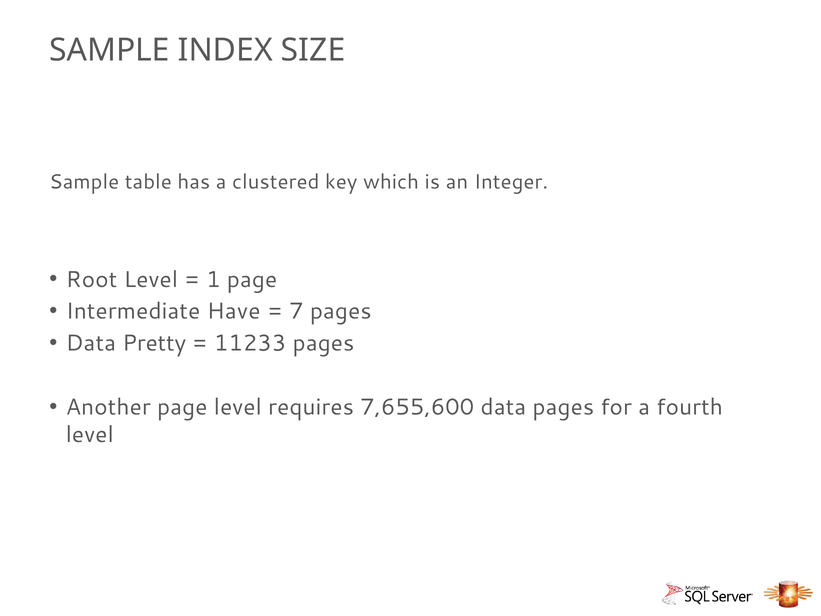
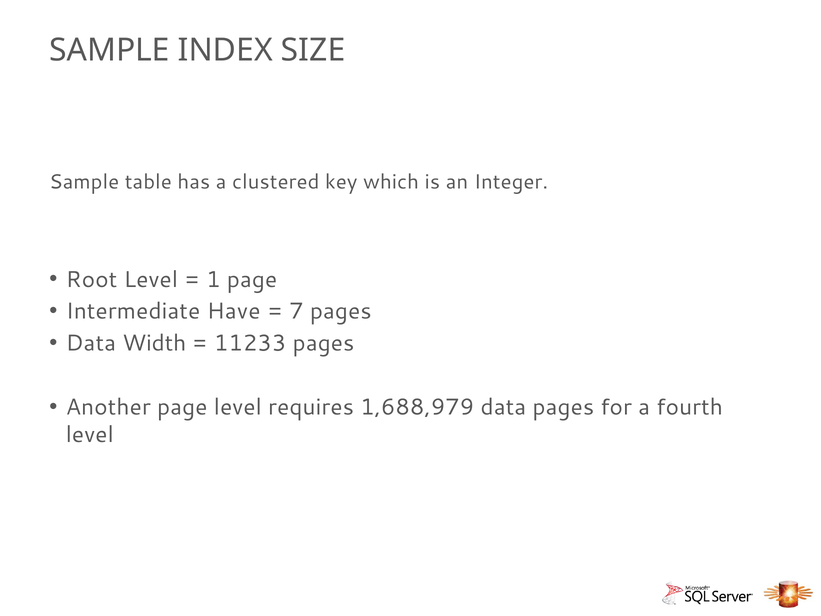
Pretty: Pretty -> Width
7,655,600: 7,655,600 -> 1,688,979
